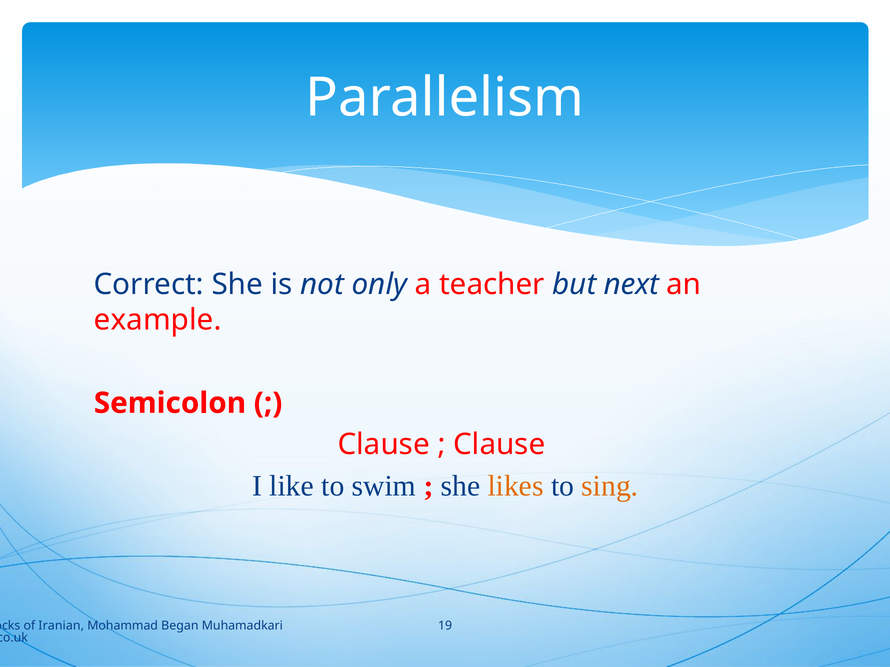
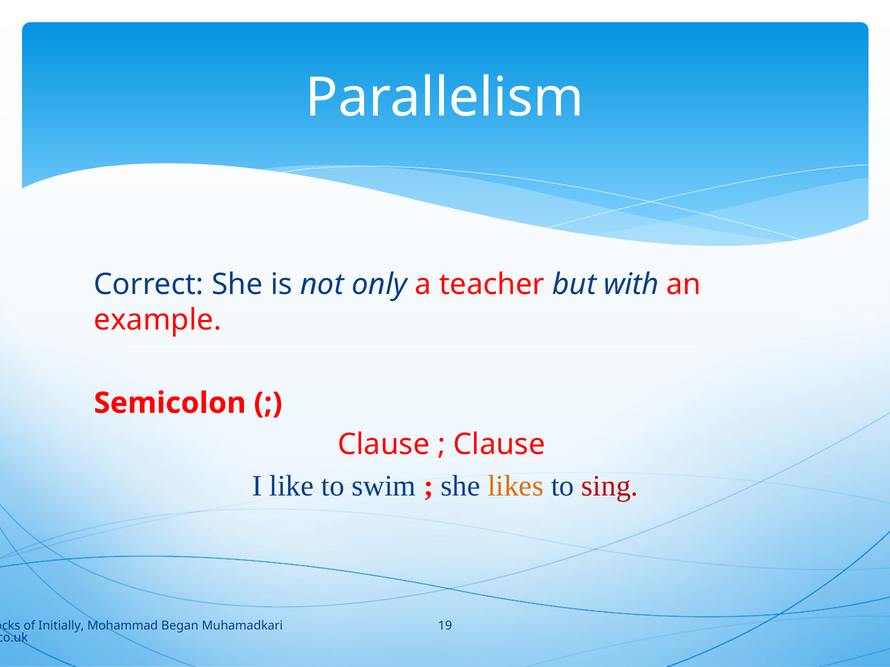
next: next -> with
sing colour: orange -> red
Iranian: Iranian -> Initially
